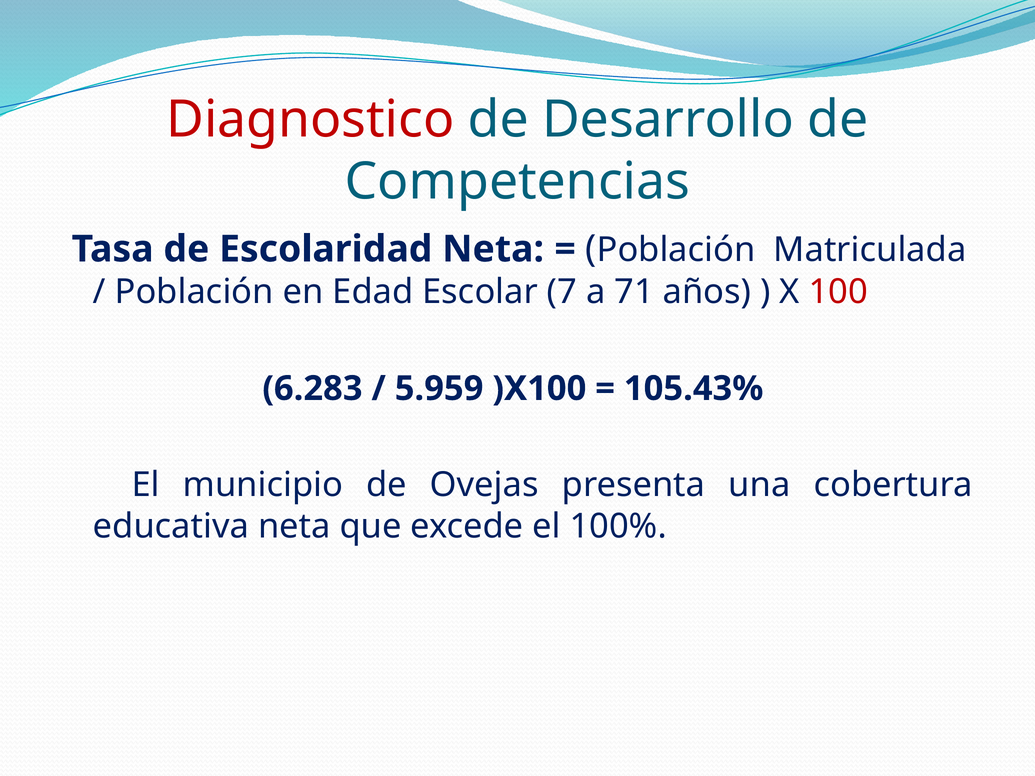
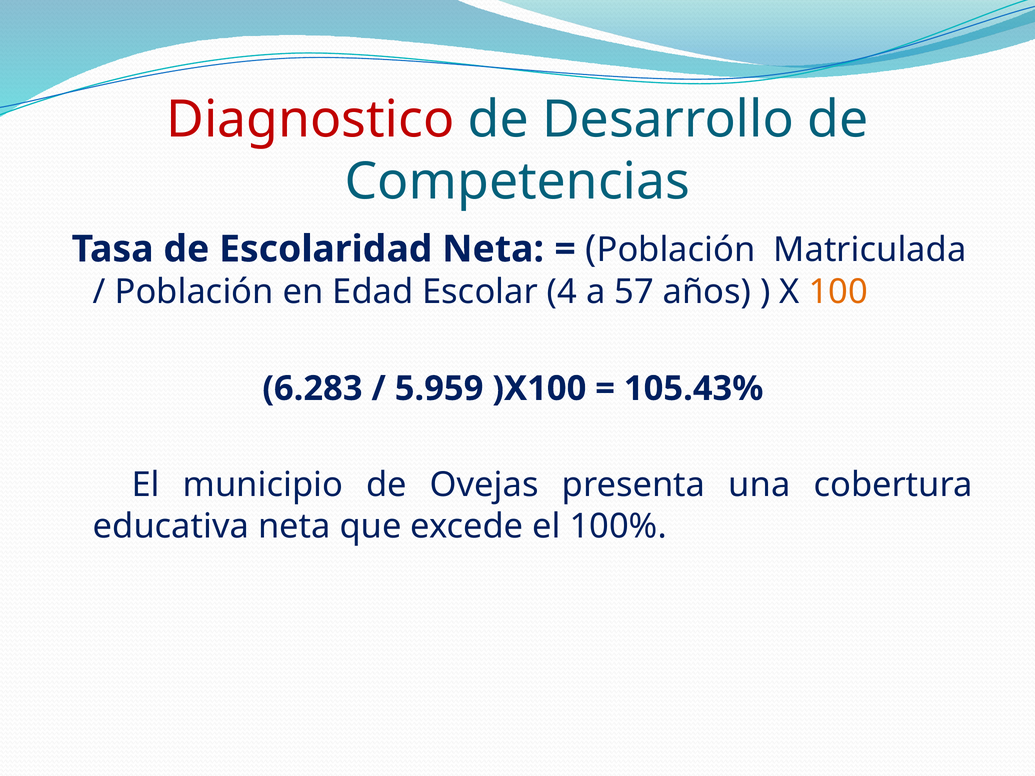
7: 7 -> 4
71: 71 -> 57
100 colour: red -> orange
